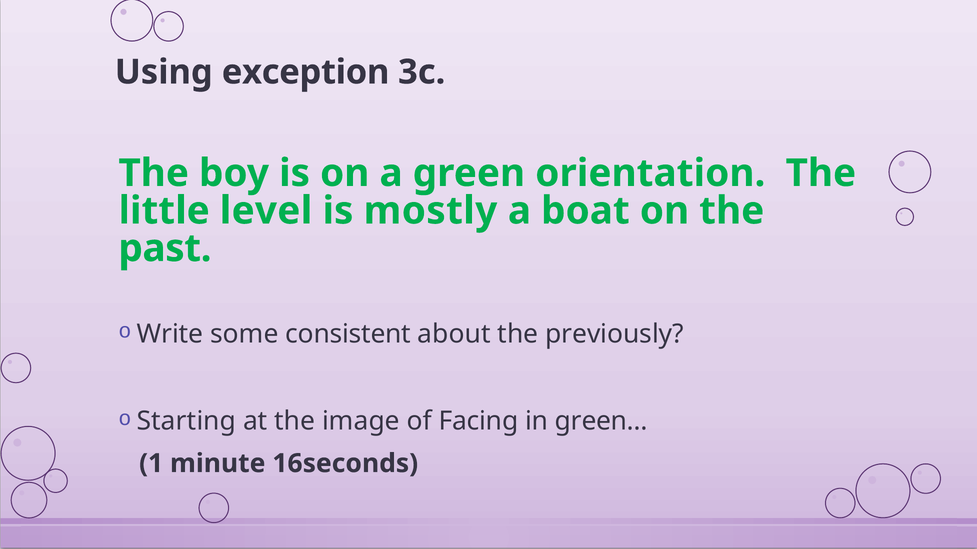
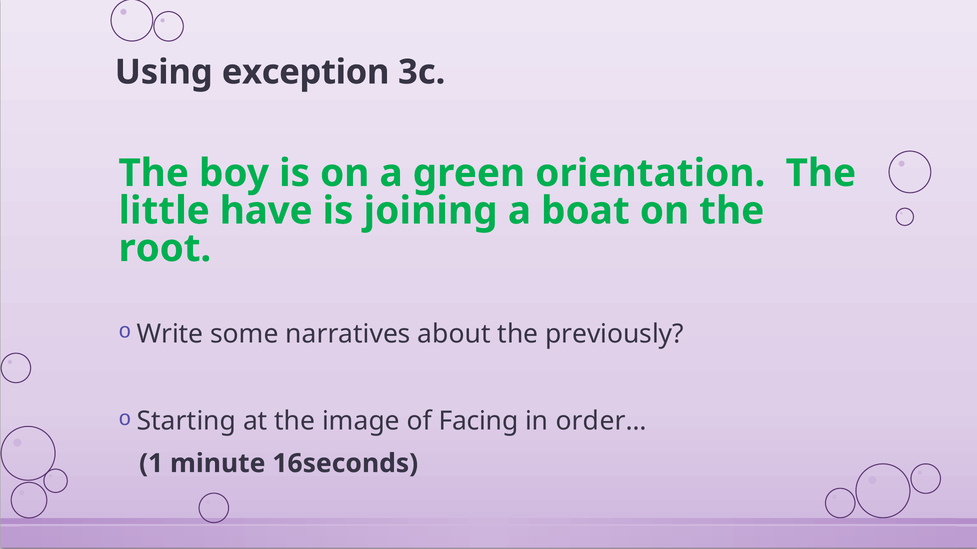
level: level -> have
mostly: mostly -> joining
past: past -> root
consistent: consistent -> narratives
green…: green… -> order…
